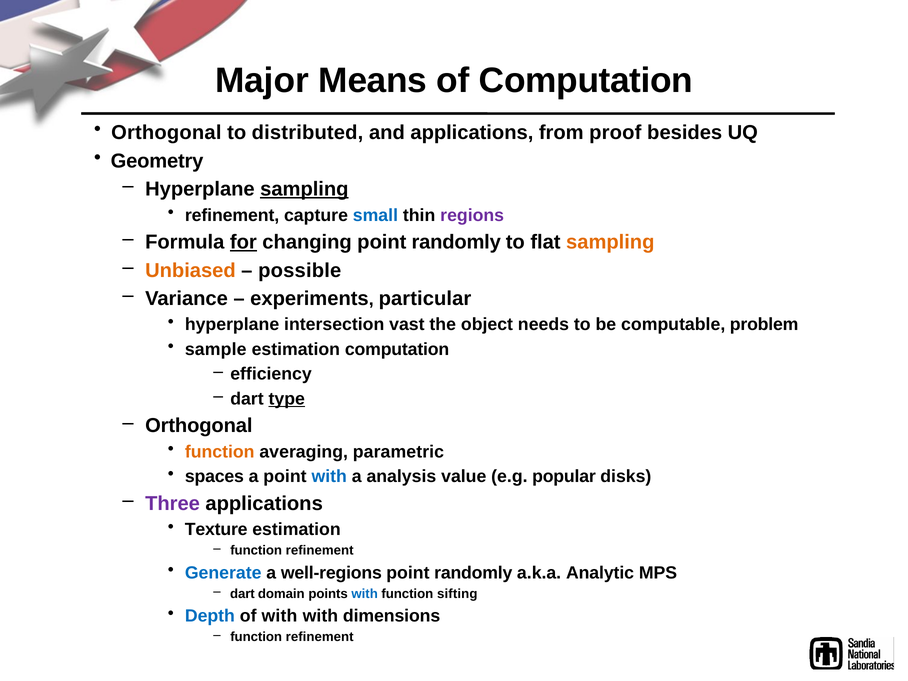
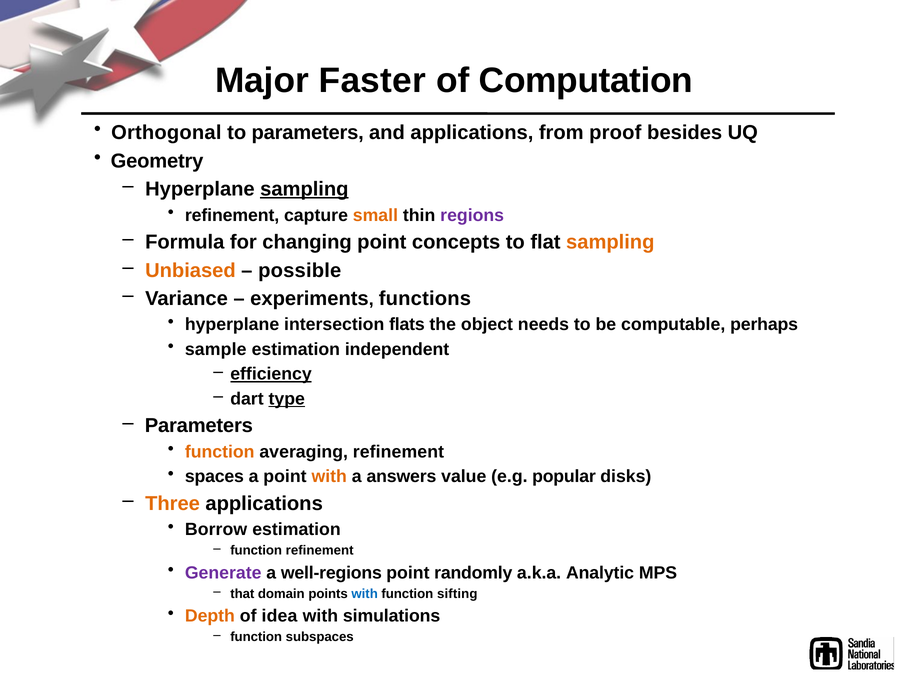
Means: Means -> Faster
to distributed: distributed -> parameters
small colour: blue -> orange
for underline: present -> none
changing point randomly: randomly -> concepts
particular: particular -> functions
vast: vast -> flats
problem: problem -> perhaps
estimation computation: computation -> independent
efficiency underline: none -> present
Orthogonal at (199, 426): Orthogonal -> Parameters
averaging parametric: parametric -> refinement
with at (329, 477) colour: blue -> orange
analysis: analysis -> answers
Three colour: purple -> orange
Texture: Texture -> Borrow
Generate colour: blue -> purple
dart at (242, 594): dart -> that
Depth colour: blue -> orange
of with: with -> idea
dimensions: dimensions -> simulations
refinement at (320, 637): refinement -> subspaces
